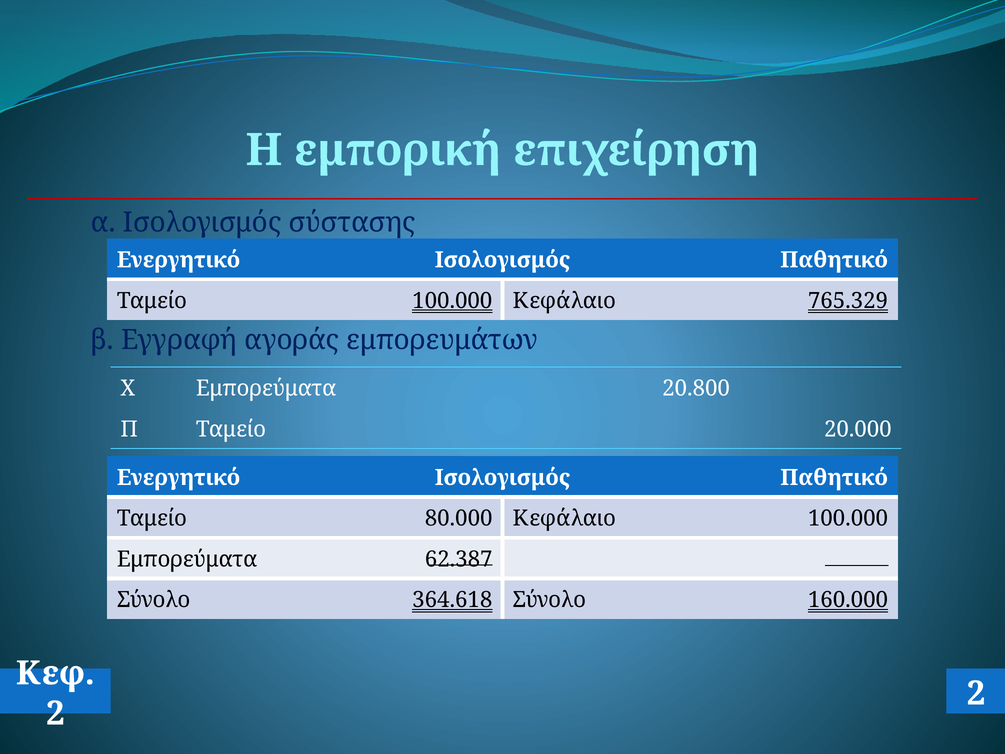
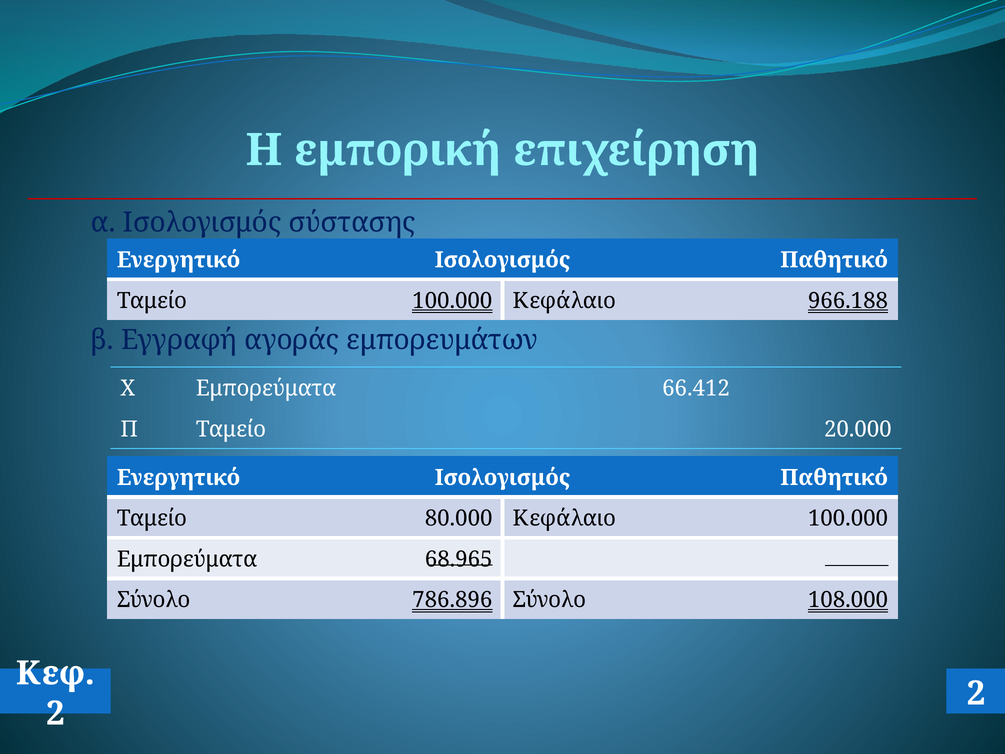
765.329: 765.329 -> 966.188
20.800: 20.800 -> 66.412
62.387: 62.387 -> 68.965
364.618: 364.618 -> 786.896
160.000: 160.000 -> 108.000
